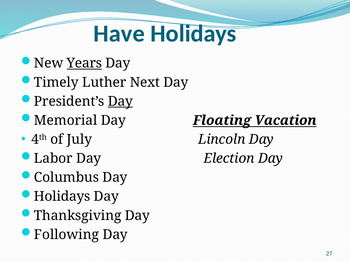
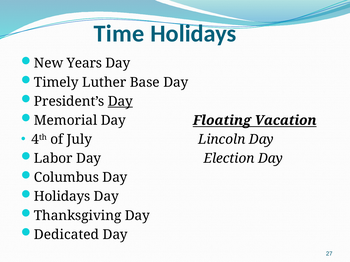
Have: Have -> Time
Years underline: present -> none
Next: Next -> Base
Following: Following -> Dedicated
